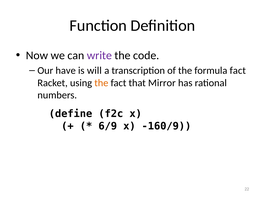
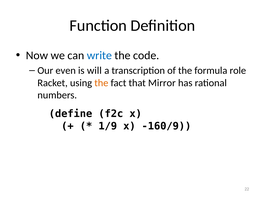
write colour: purple -> blue
have: have -> even
formula fact: fact -> role
6/9: 6/9 -> 1/9
